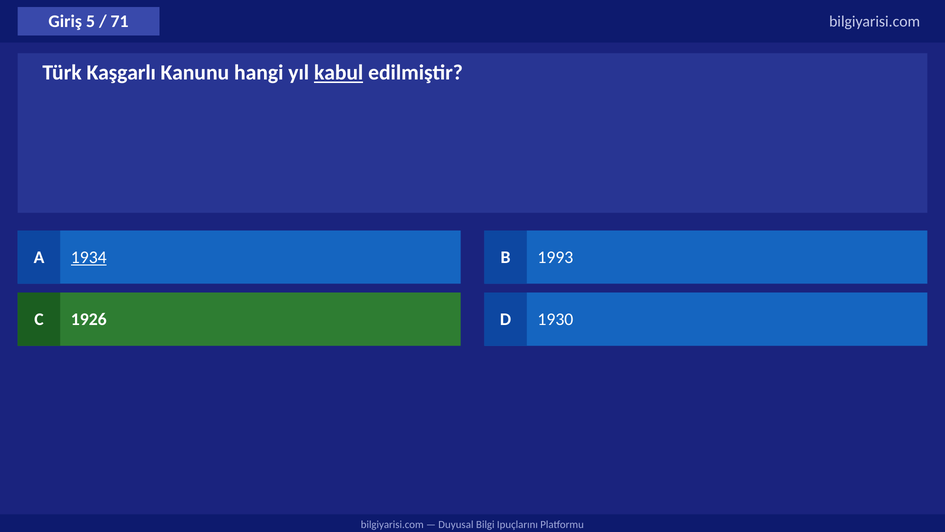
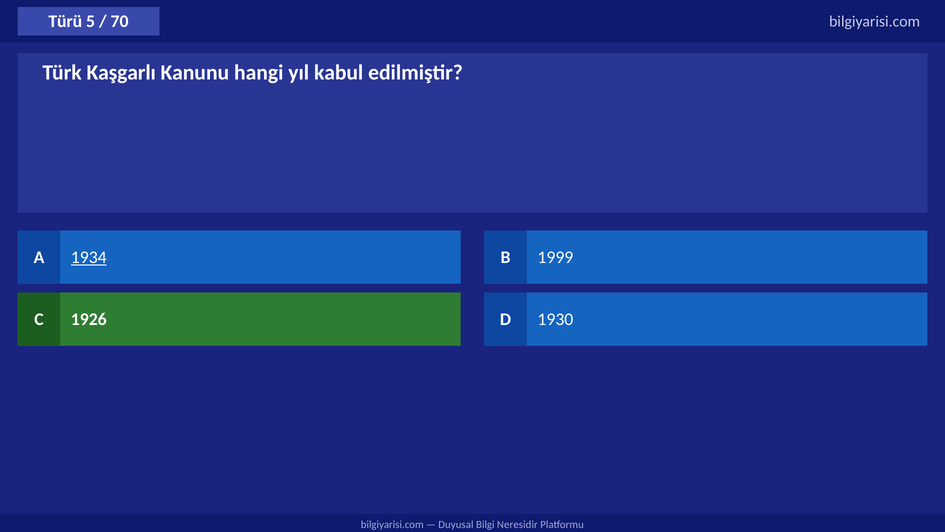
Giriş: Giriş -> Türü
71: 71 -> 70
kabul underline: present -> none
1993: 1993 -> 1999
Ipuçlarını: Ipuçlarını -> Neresidir
